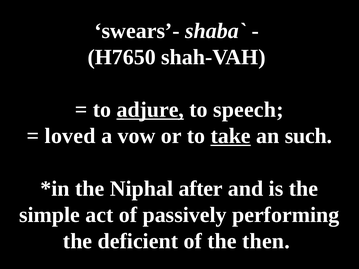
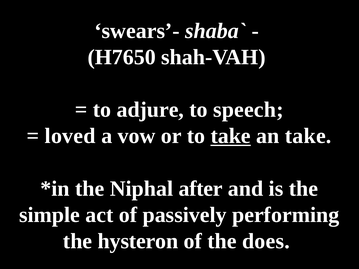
adjure underline: present -> none
an such: such -> take
deficient: deficient -> hysteron
then: then -> does
